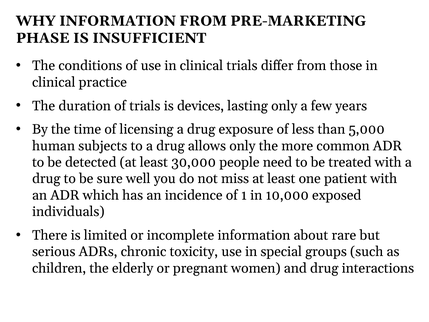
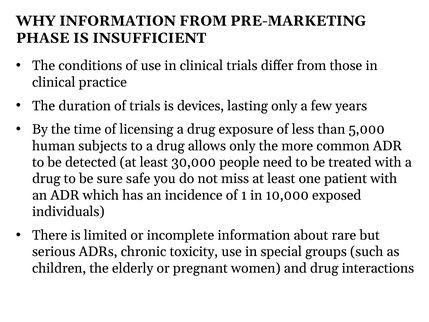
well: well -> safe
